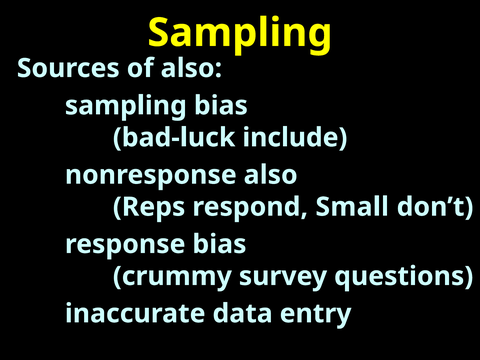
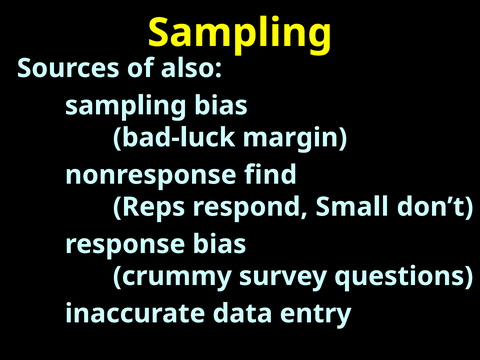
include: include -> margin
nonresponse also: also -> find
